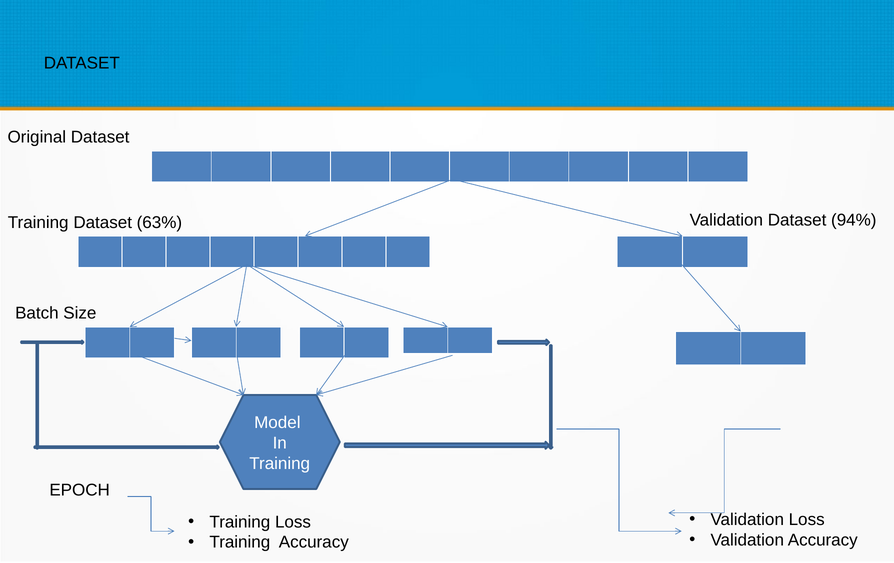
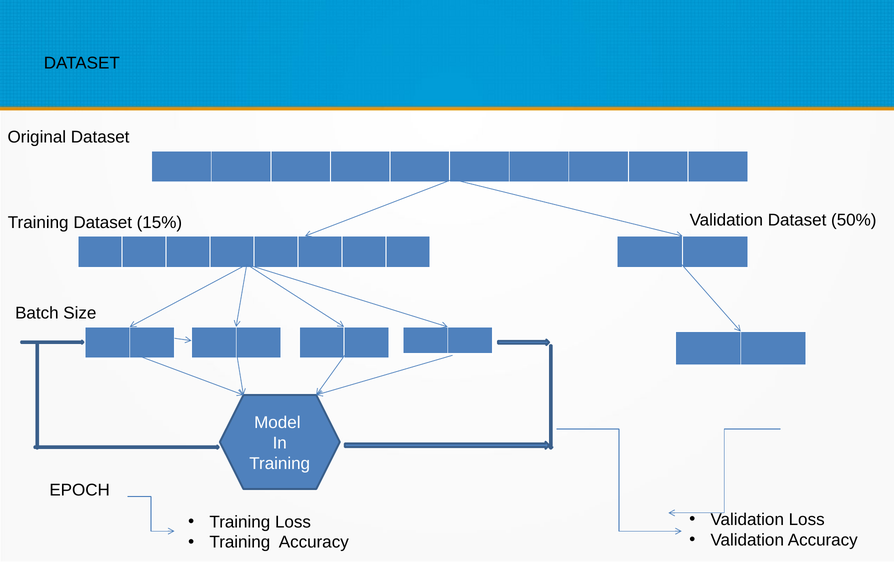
63%: 63% -> 15%
94%: 94% -> 50%
